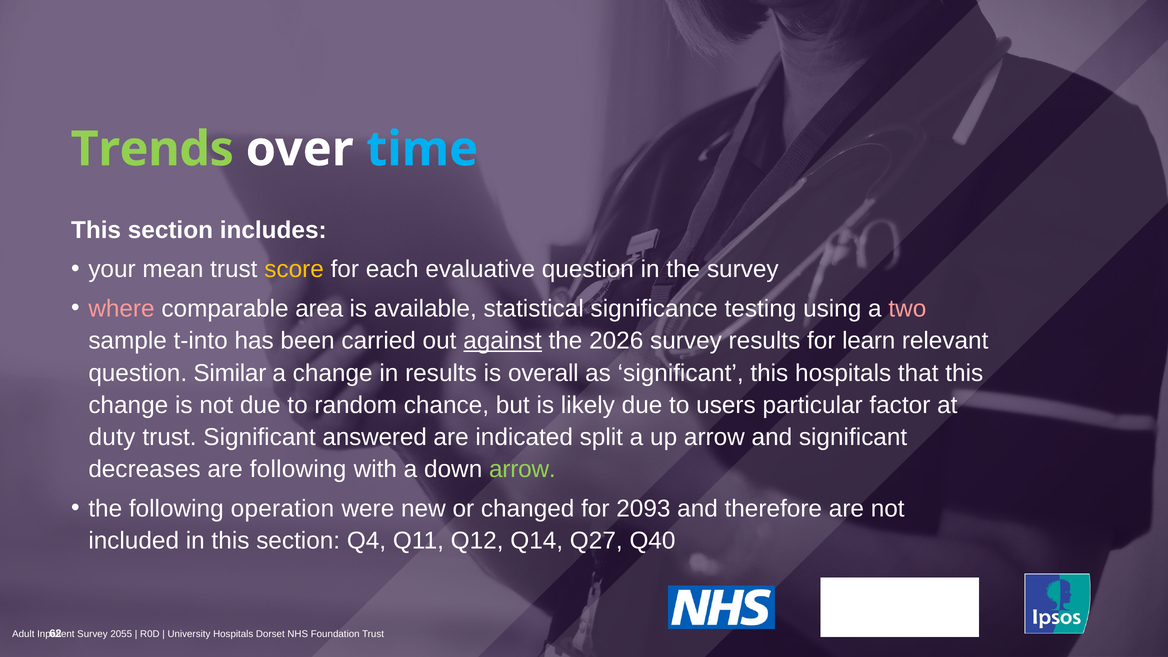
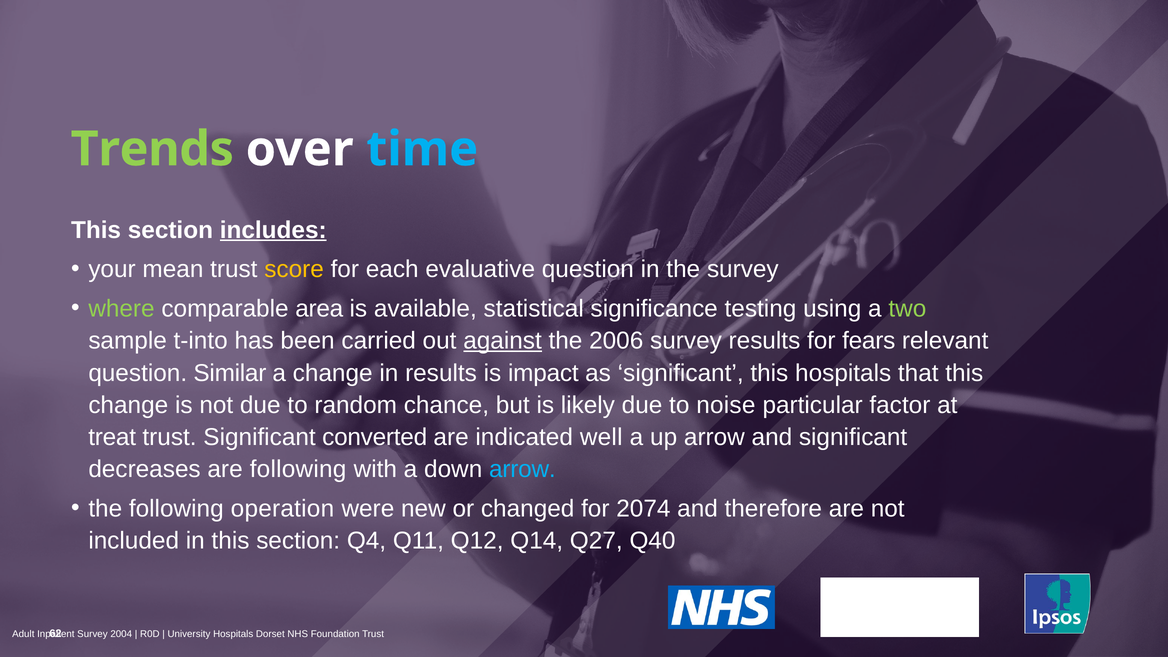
includes underline: none -> present
where colour: pink -> light green
two colour: pink -> light green
2026: 2026 -> 2006
learn: learn -> fears
overall: overall -> impact
users: users -> noise
duty: duty -> treat
answered: answered -> converted
split: split -> well
arrow at (522, 469) colour: light green -> light blue
2093: 2093 -> 2074
2055: 2055 -> 2004
